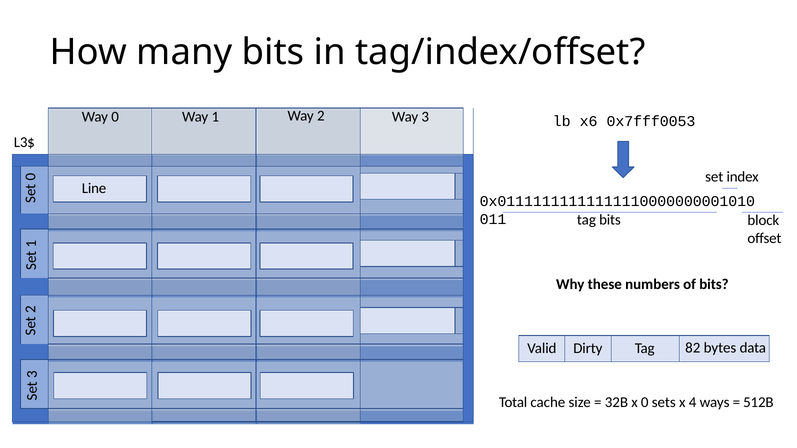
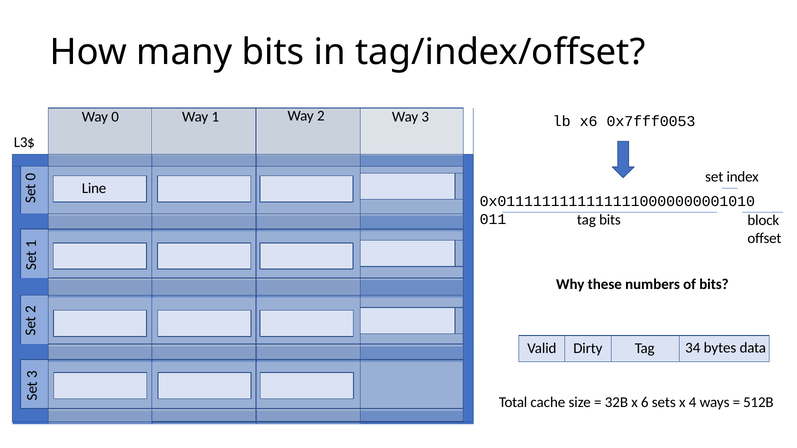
82: 82 -> 34
x 0: 0 -> 6
